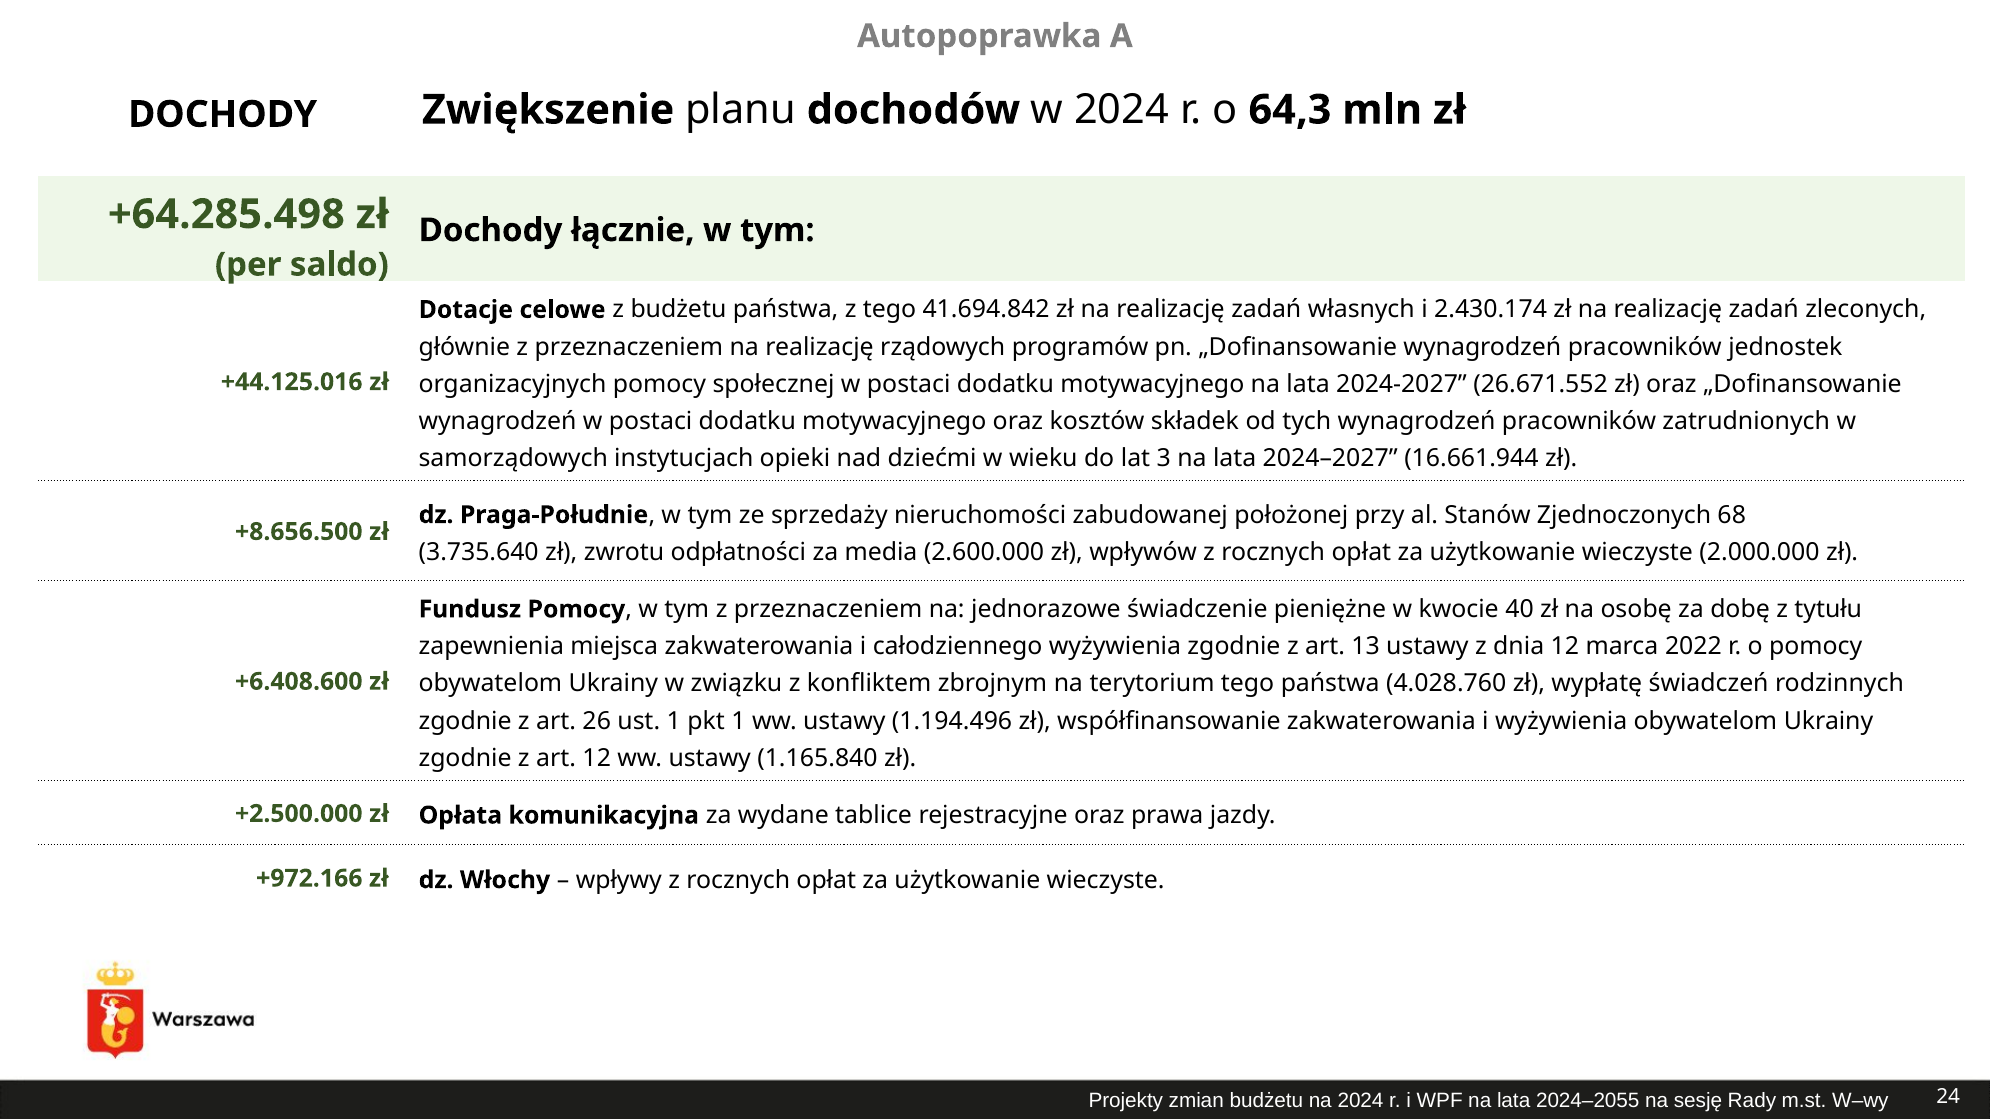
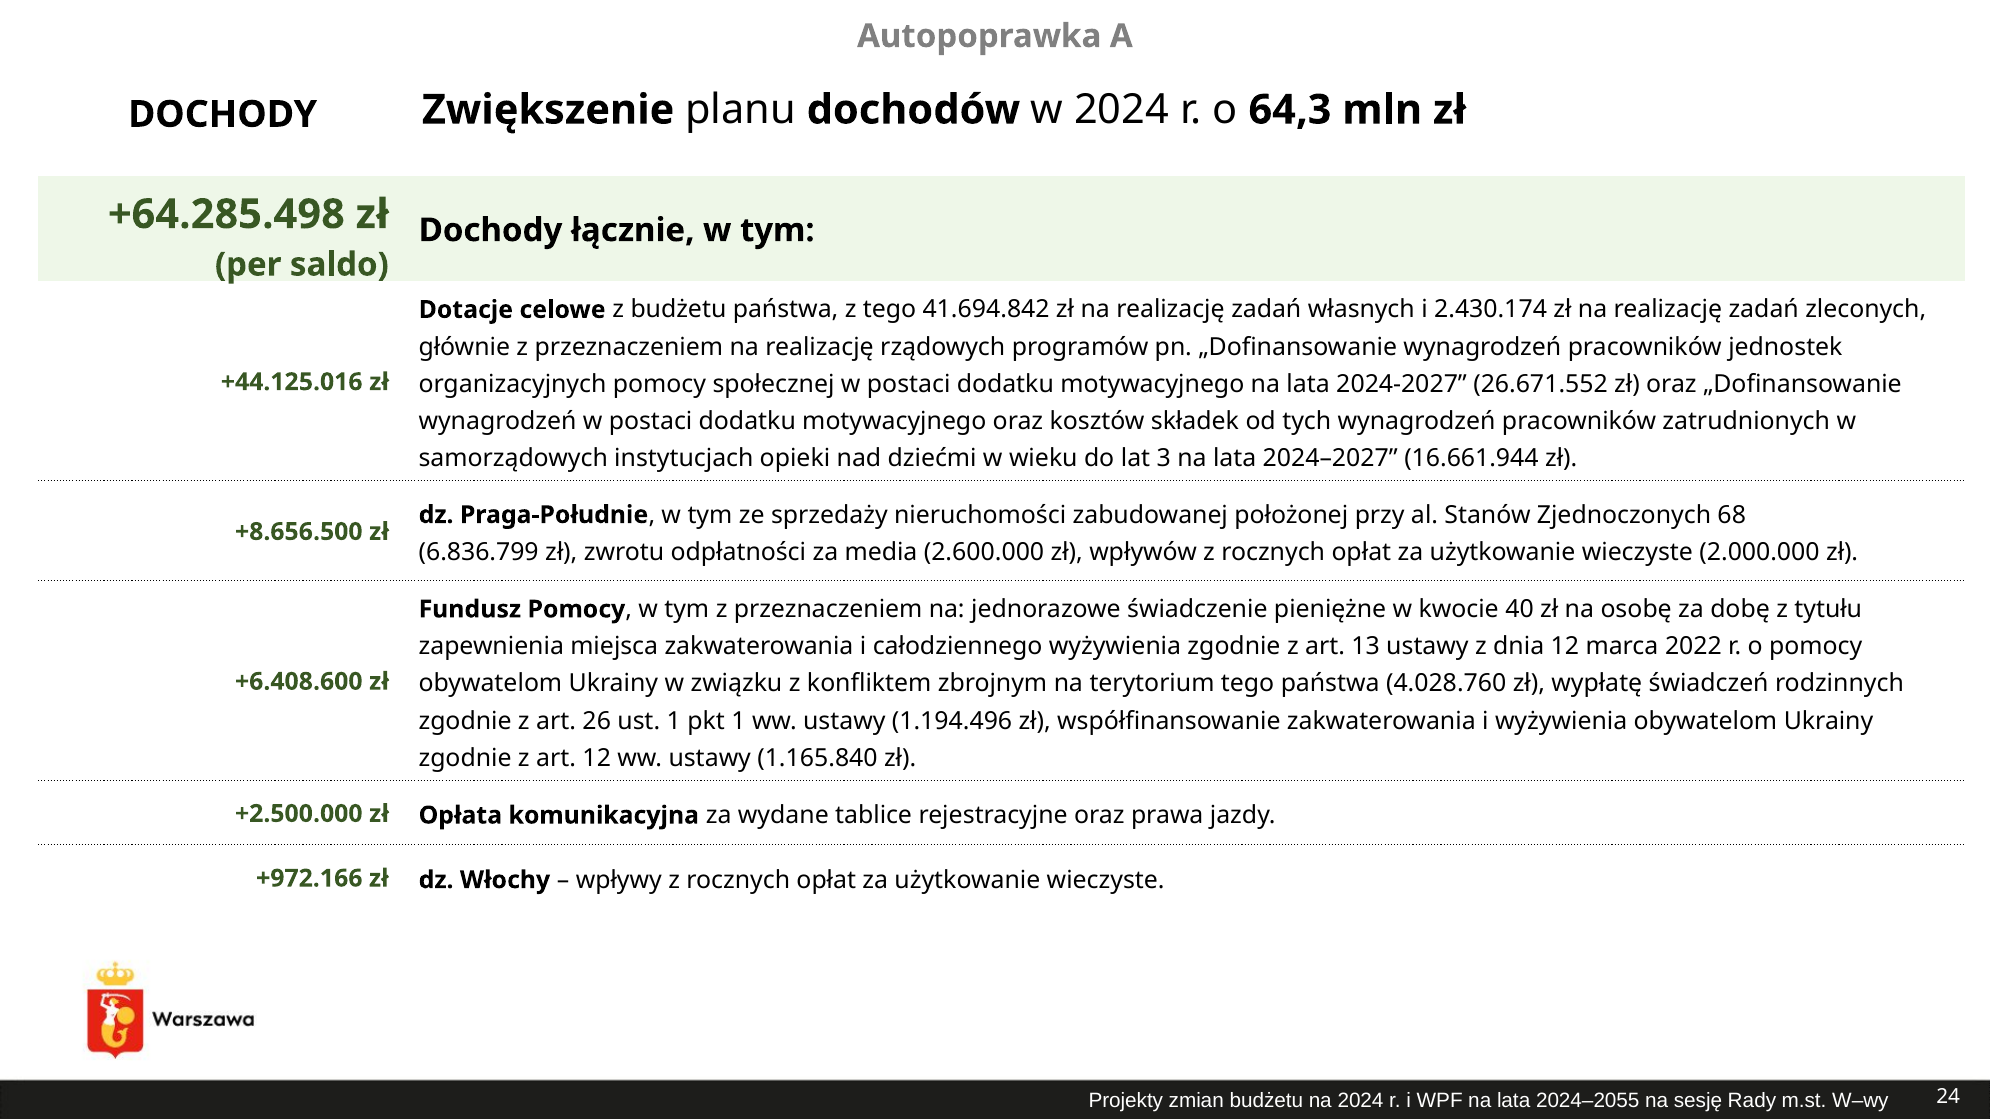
3.735.640: 3.735.640 -> 6.836.799
